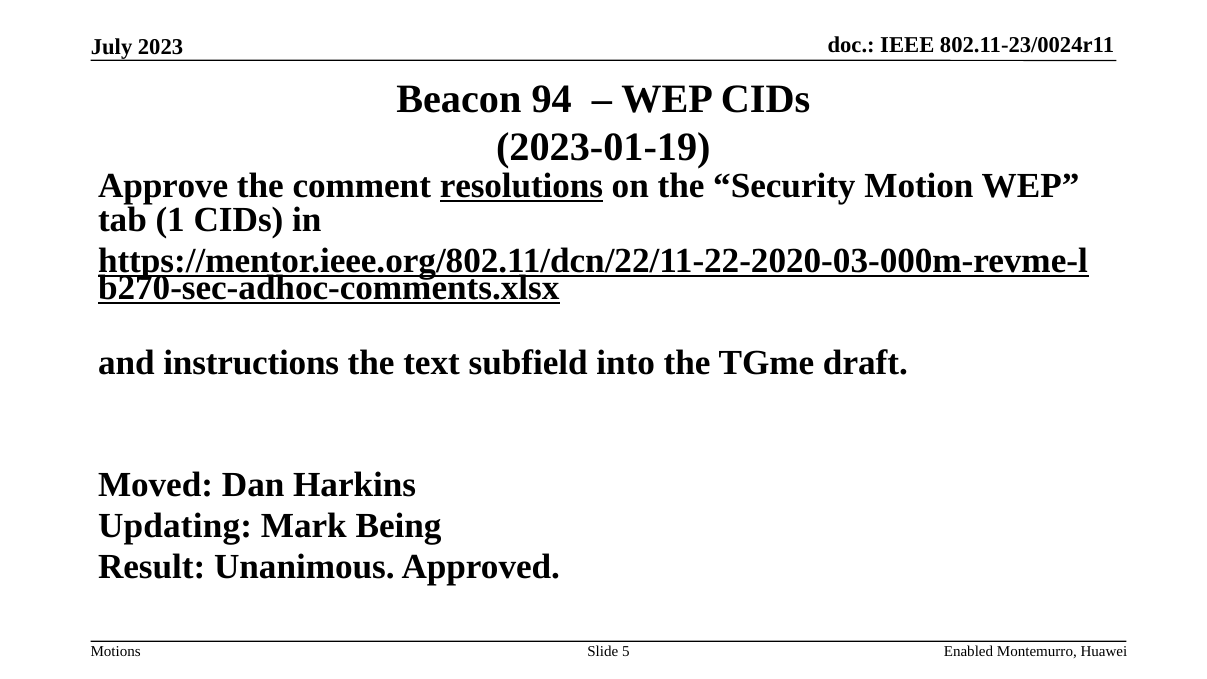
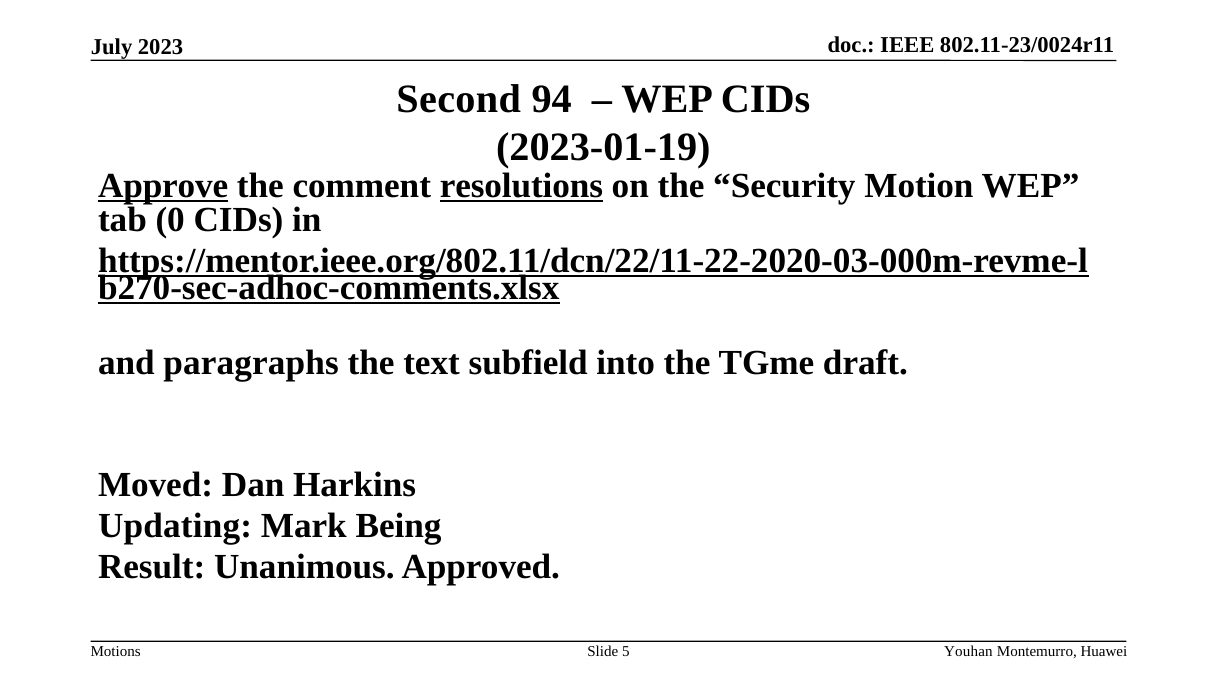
Beacon: Beacon -> Second
Approve underline: none -> present
1: 1 -> 0
instructions: instructions -> paragraphs
Enabled: Enabled -> Youhan
